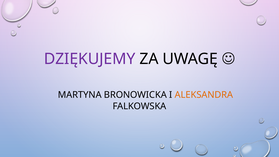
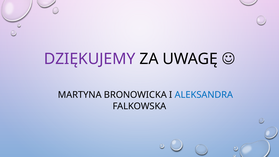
ALEKSANDRA colour: orange -> blue
